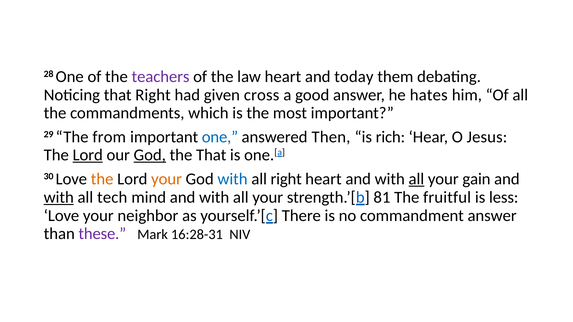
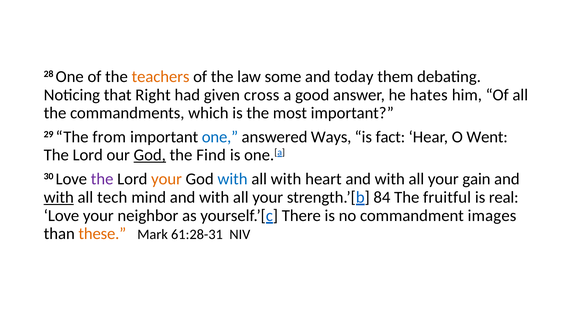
teachers colour: purple -> orange
law heart: heart -> some
Then: Then -> Ways
rich: rich -> fact
Jesus: Jesus -> Went
Lord at (88, 155) underline: present -> none
the That: That -> Find
the at (102, 179) colour: orange -> purple
all right: right -> with
all at (416, 179) underline: present -> none
81: 81 -> 84
less: less -> real
commandment answer: answer -> images
these colour: purple -> orange
16:28-31: 16:28-31 -> 61:28-31
